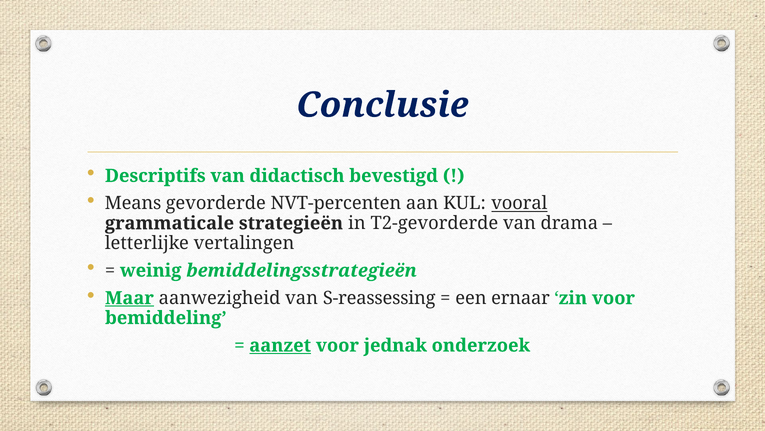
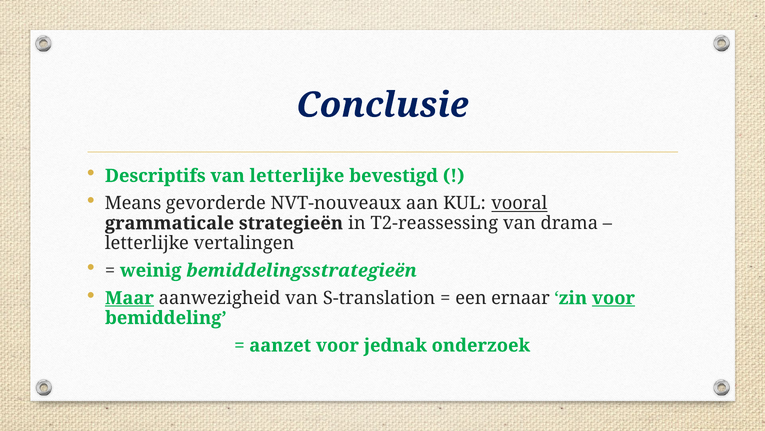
van didactisch: didactisch -> letterlijke
NVT-percenten: NVT-percenten -> NVT-nouveaux
T2-gevorderde: T2-gevorderde -> T2-reassessing
S-reassessing: S-reassessing -> S-translation
voor at (613, 298) underline: none -> present
aanzet underline: present -> none
